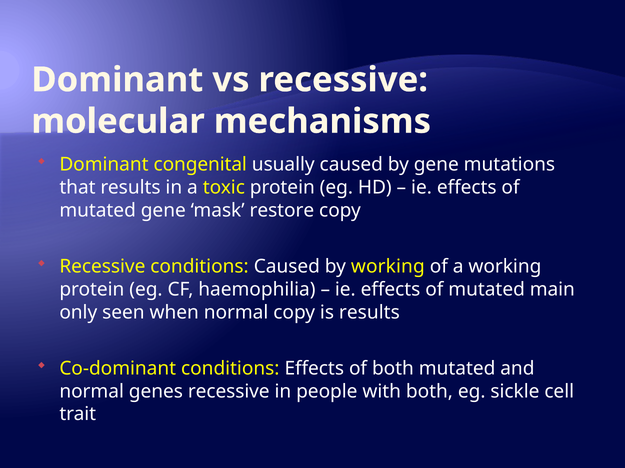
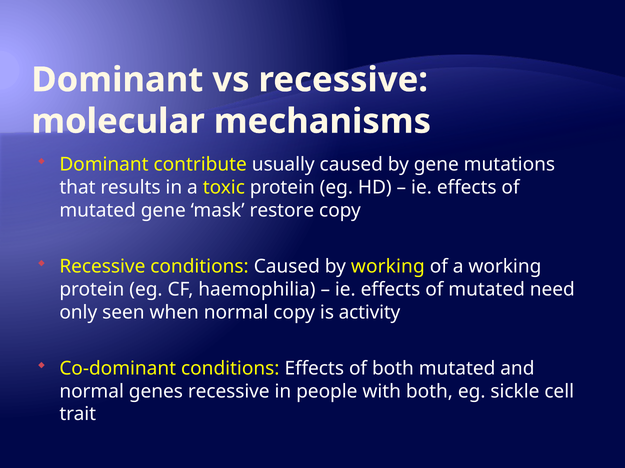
congenital: congenital -> contribute
main: main -> need
is results: results -> activity
